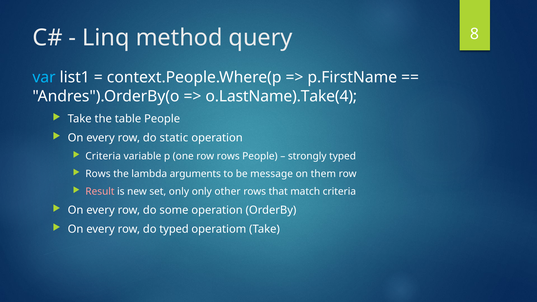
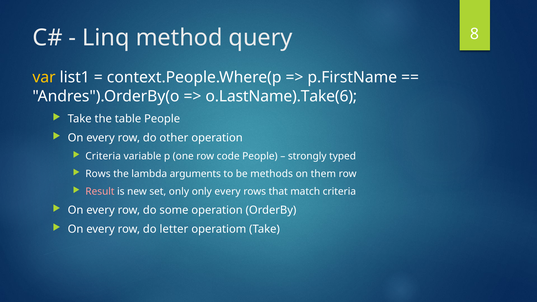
var colour: light blue -> yellow
o.LastName).Take(4: o.LastName).Take(4 -> o.LastName).Take(6
static: static -> other
row rows: rows -> code
message: message -> methods
only other: other -> every
do typed: typed -> letter
